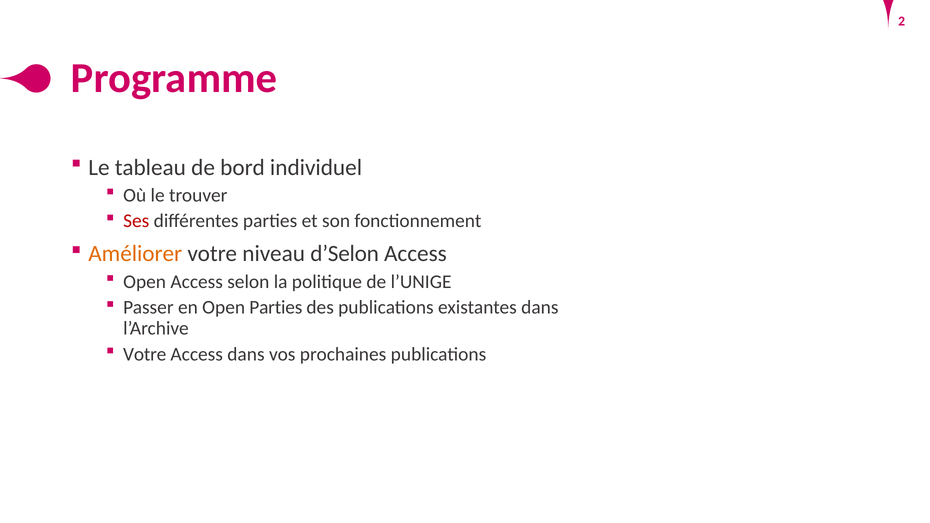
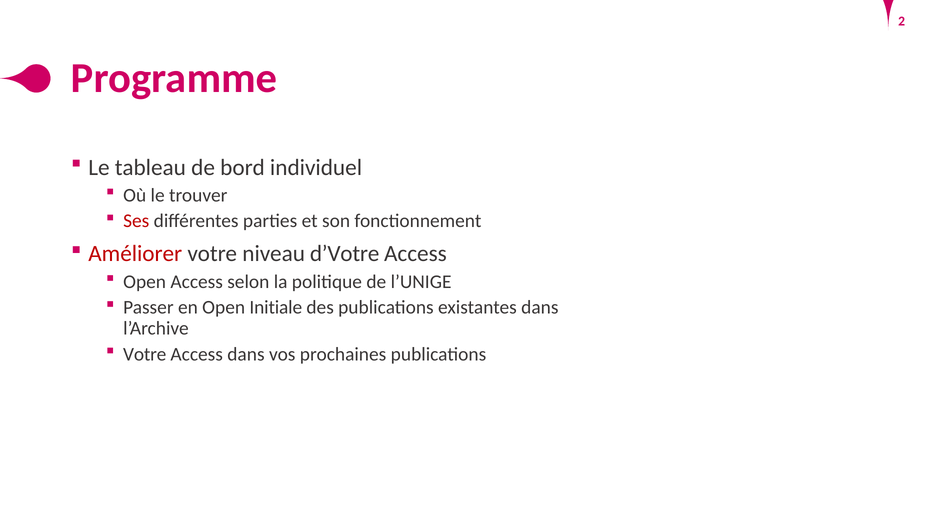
Améliorer colour: orange -> red
d’Selon: d’Selon -> d’Votre
Open Parties: Parties -> Initiale
